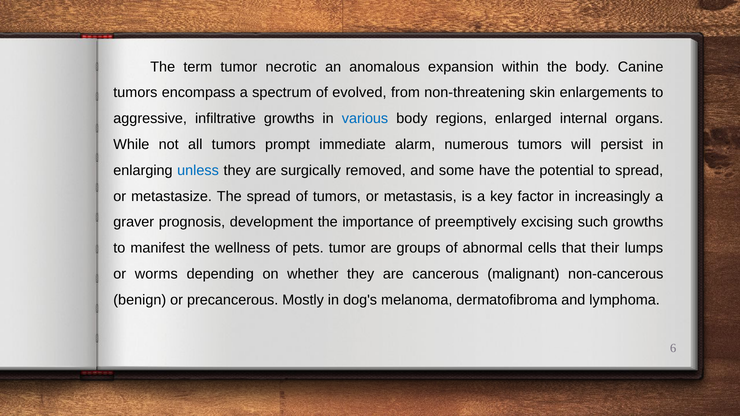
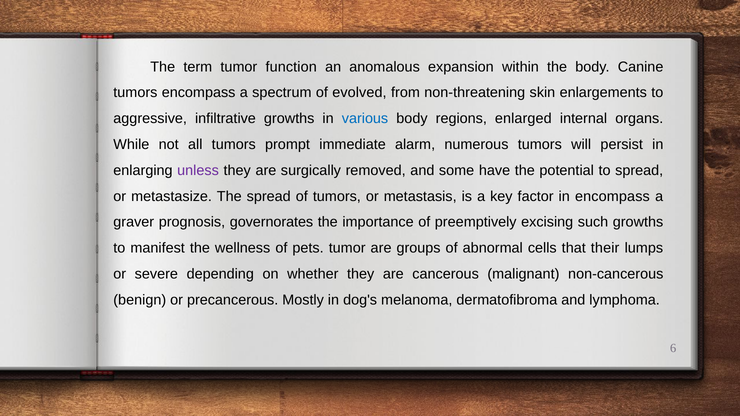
necrotic: necrotic -> function
unless colour: blue -> purple
in increasingly: increasingly -> encompass
development: development -> governorates
worms: worms -> severe
